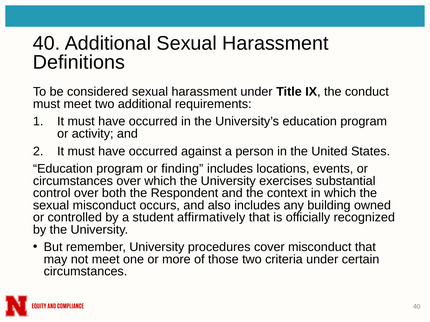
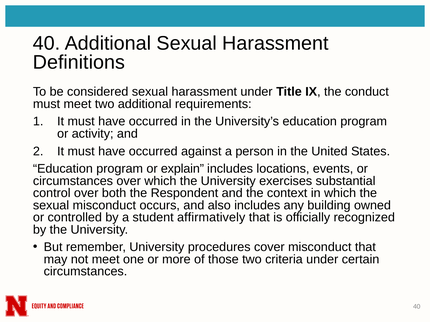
finding: finding -> explain
